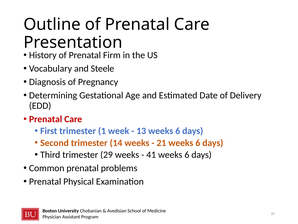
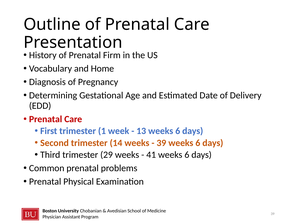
Steele: Steele -> Home
21 at (161, 143): 21 -> 39
